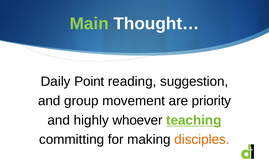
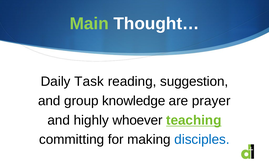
Point: Point -> Task
movement: movement -> knowledge
priority: priority -> prayer
disciples colour: orange -> blue
